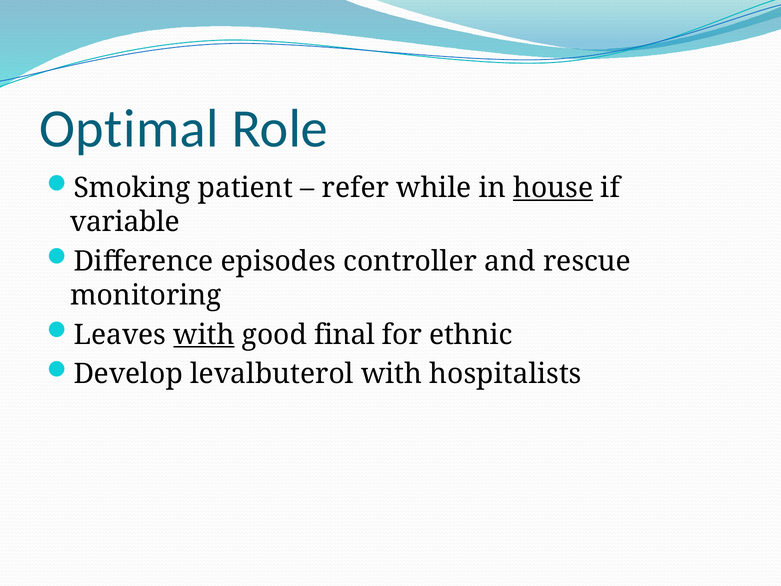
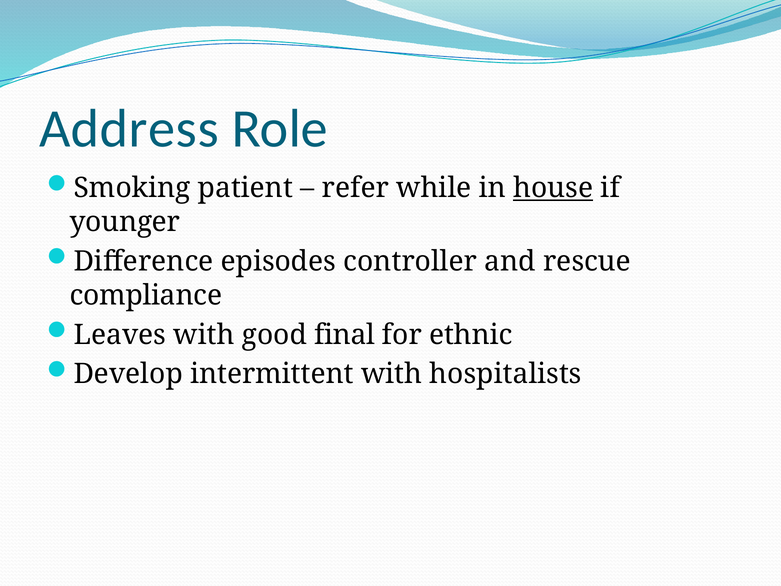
Optimal: Optimal -> Address
variable: variable -> younger
monitoring: monitoring -> compliance
with at (204, 335) underline: present -> none
levalbuterol: levalbuterol -> intermittent
